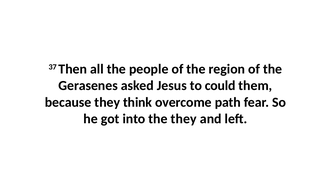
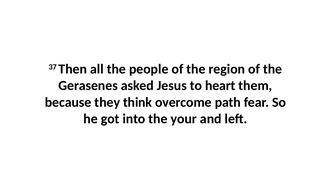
could: could -> heart
the they: they -> your
